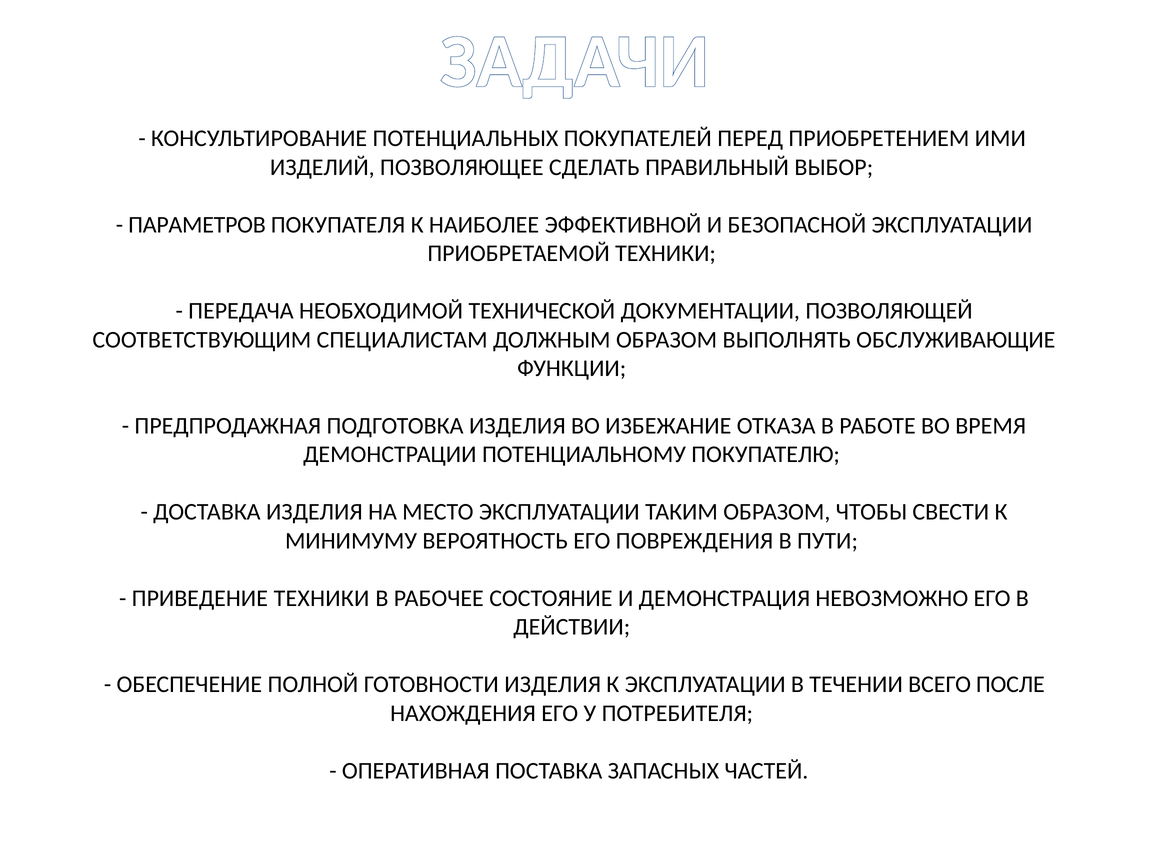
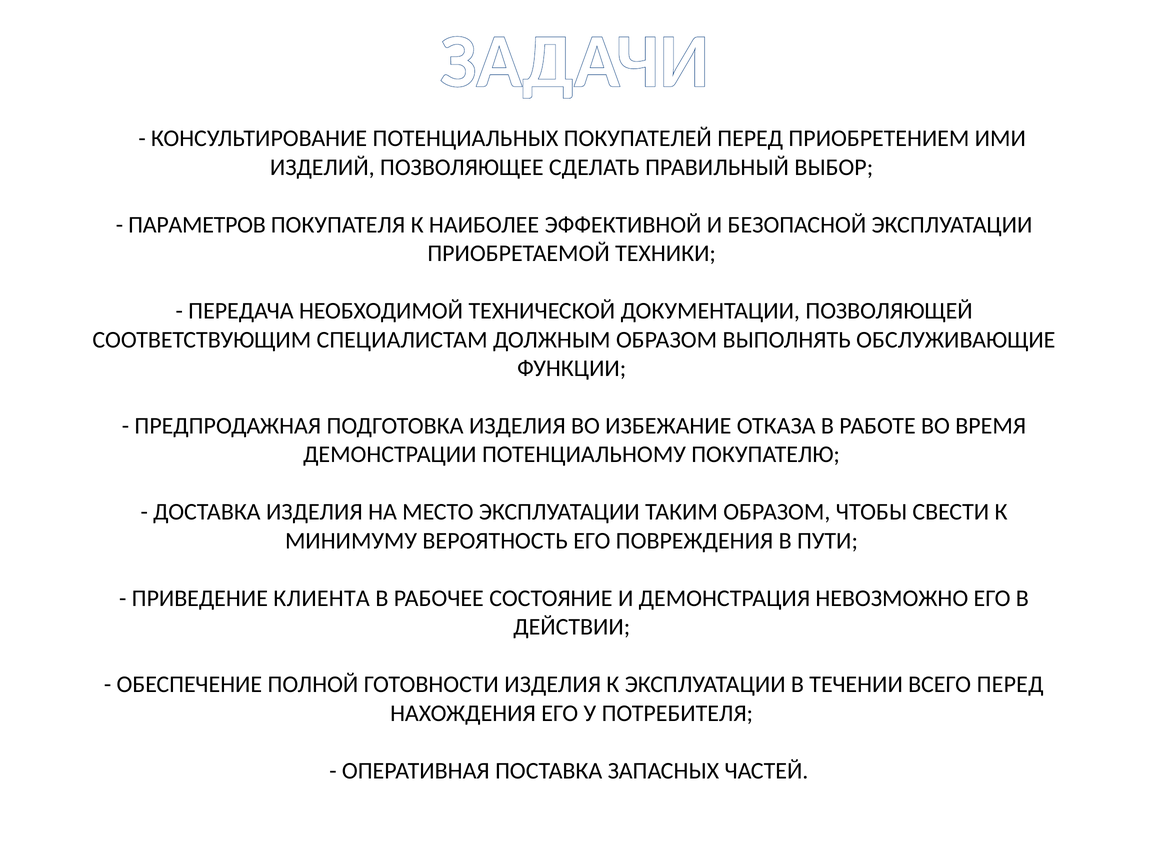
ПРИВЕДЕНИЕ ТЕХНИКИ: ТЕХНИКИ -> КЛИЕНТА
ВСЕГО ПОСЛЕ: ПОСЛЕ -> ПЕРЕД
